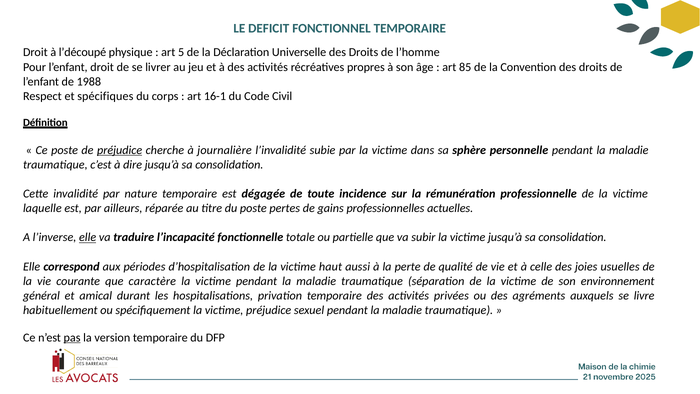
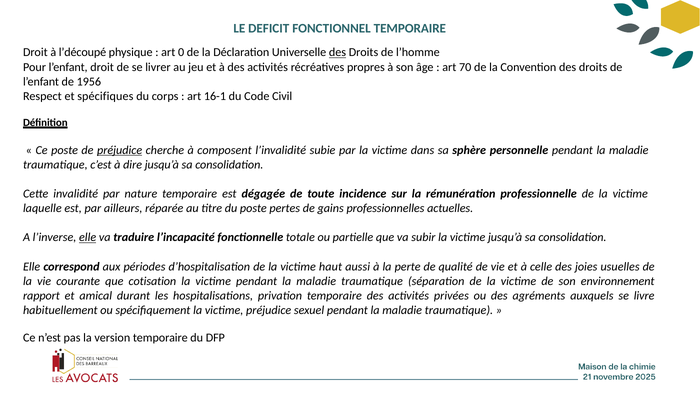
5: 5 -> 0
des at (337, 52) underline: none -> present
85: 85 -> 70
1988: 1988 -> 1956
journalière: journalière -> composent
caractère: caractère -> cotisation
général: général -> rapport
pas underline: present -> none
